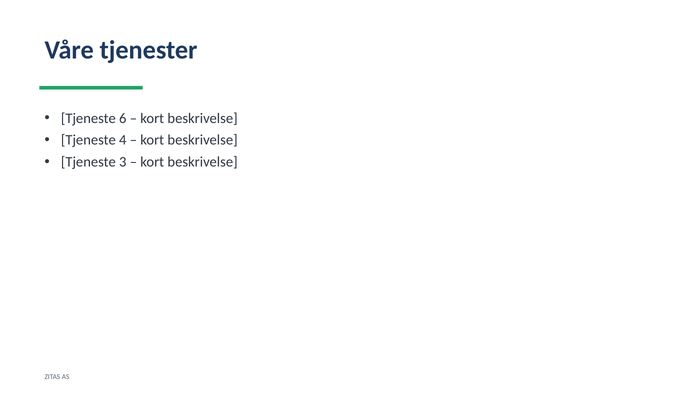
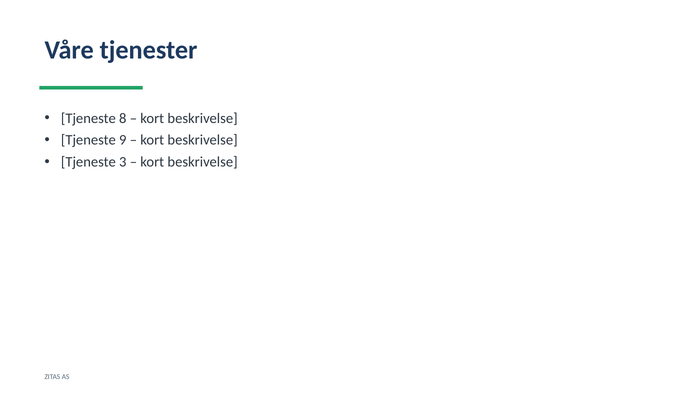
6: 6 -> 8
4: 4 -> 9
